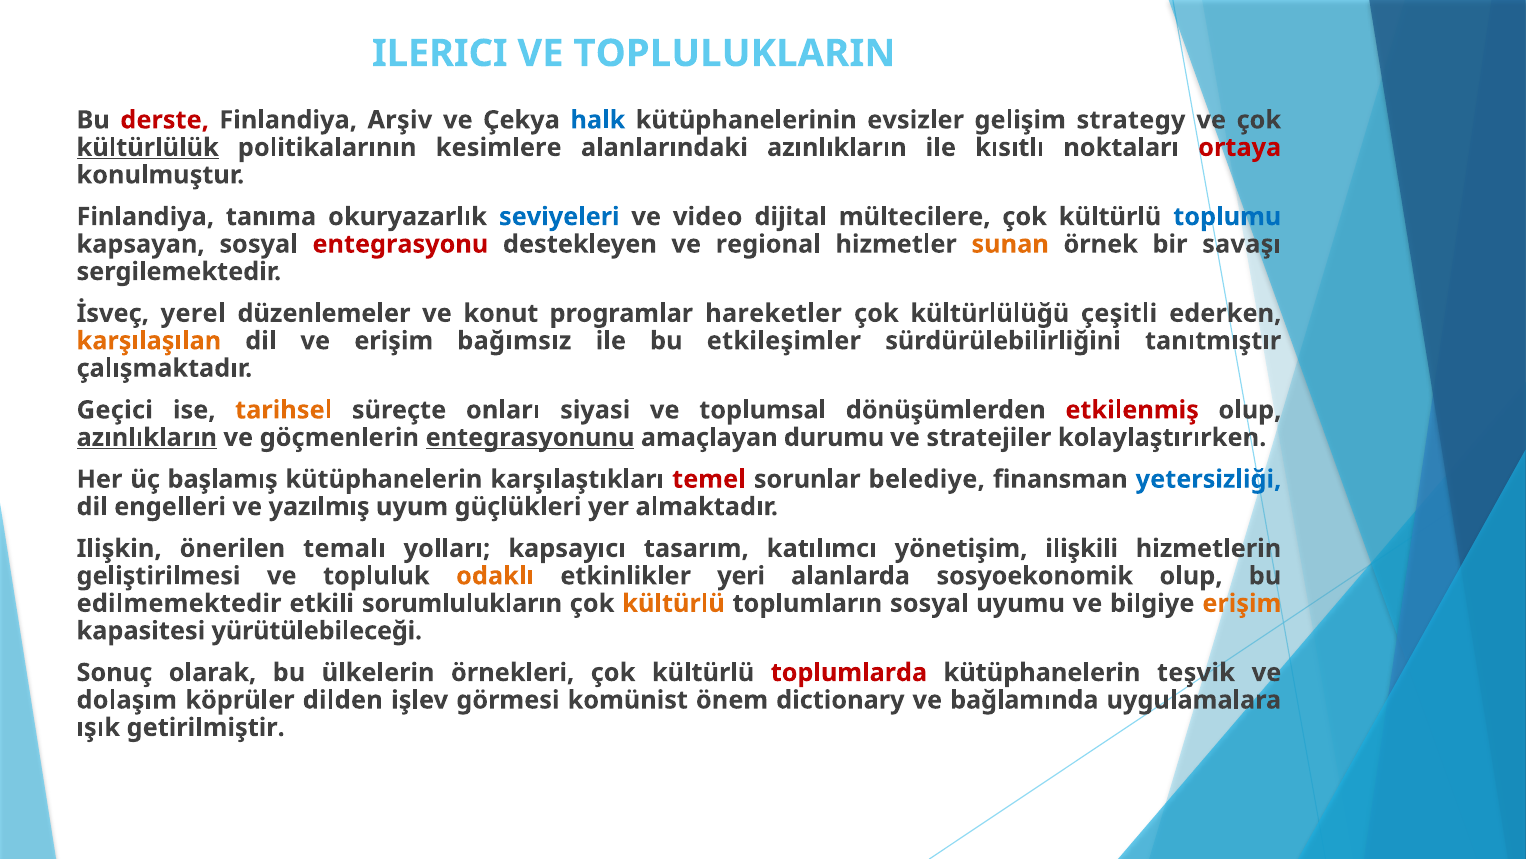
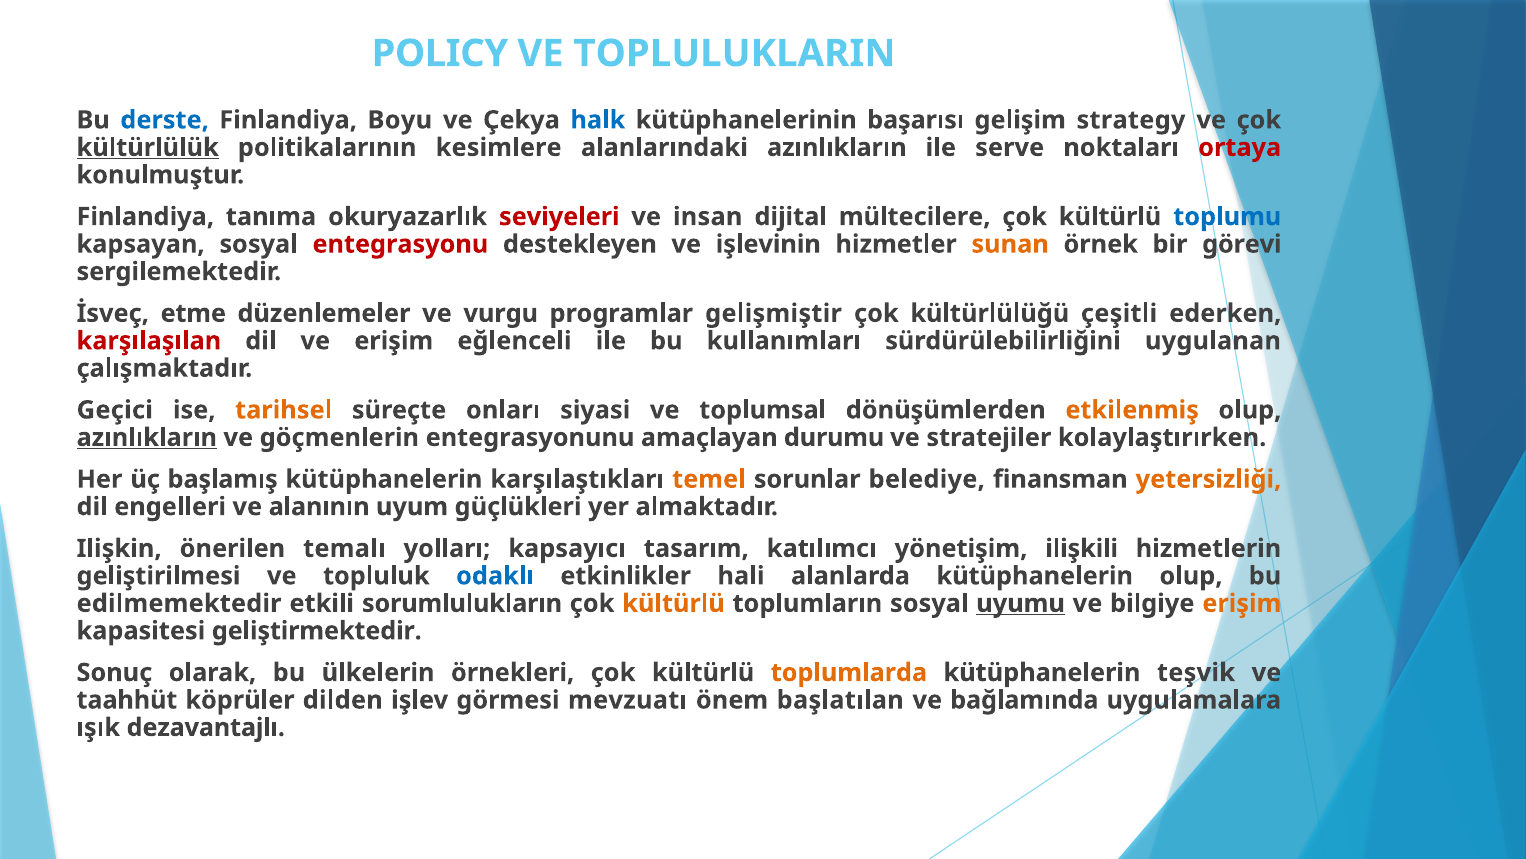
ILERICI: ILERICI -> POLICY
derste colour: red -> blue
Arşiv: Arşiv -> Boyu
evsizler: evsizler -> başarısı
kısıtlı: kısıtlı -> serve
seviyeleri colour: blue -> red
video: video -> insan
regional: regional -> işlevinin
savaşı: savaşı -> görevi
yerel: yerel -> etme
konut: konut -> vurgu
hareketler: hareketler -> gelişmiştir
karşılaşılan colour: orange -> red
bağımsız: bağımsız -> eğlenceli
etkileşimler: etkileşimler -> kullanımları
tanıtmıştır: tanıtmıştır -> uygulanan
etkilenmiş colour: red -> orange
entegrasyonunu underline: present -> none
temel colour: red -> orange
yetersizliği colour: blue -> orange
yazılmış: yazılmış -> alanının
odaklı colour: orange -> blue
yeri: yeri -> hali
alanlarda sosyoekonomik: sosyoekonomik -> kütüphanelerin
uyumu underline: none -> present
yürütülebileceği: yürütülebileceği -> geliştirmektedir
toplumlarda colour: red -> orange
dolaşım: dolaşım -> taahhüt
komünist: komünist -> mevzuatı
dictionary: dictionary -> başlatılan
getirilmiştir: getirilmiştir -> dezavantajlı
